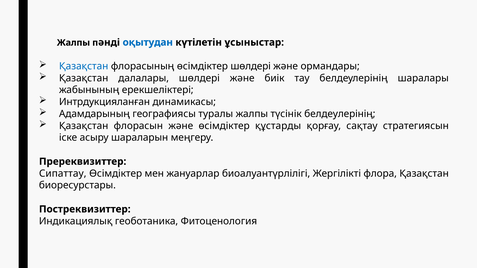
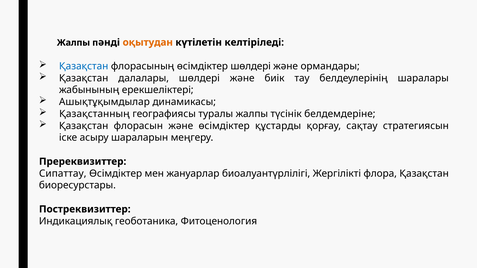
оқытудан colour: blue -> orange
ұсыныстар: ұсыныстар -> келтіріледі
Интрдукцияланған: Интрдукцияланған -> Ашықтұқымдылар
Адамдарының: Адамдарының -> Қазақстанның
түсінік белдеулерінің: белдеулерінің -> белдемдеріне
